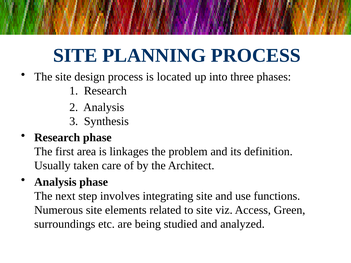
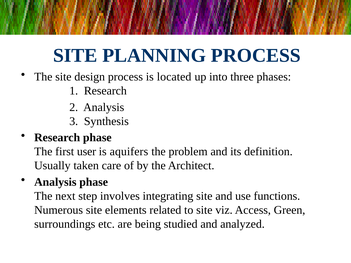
area: area -> user
linkages: linkages -> aquifers
